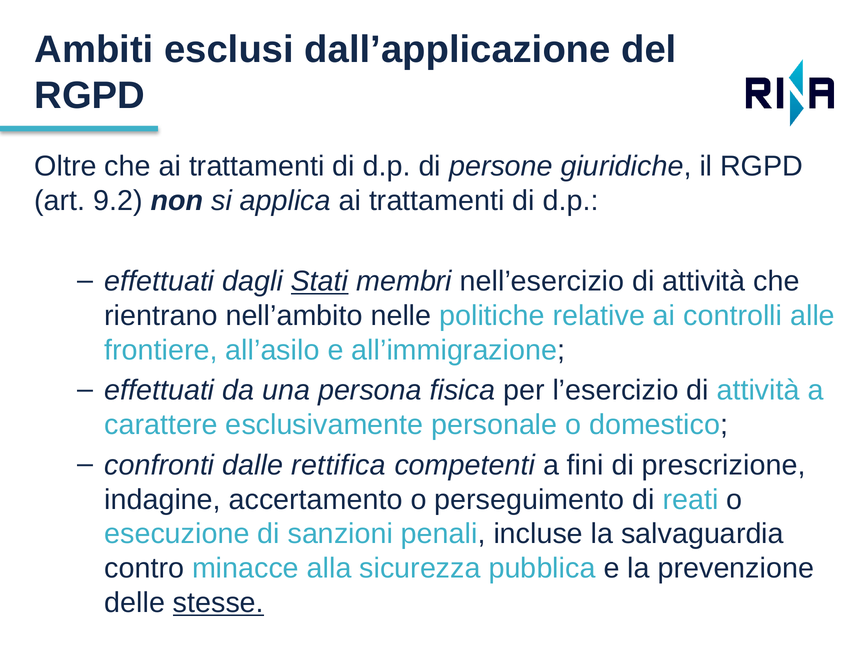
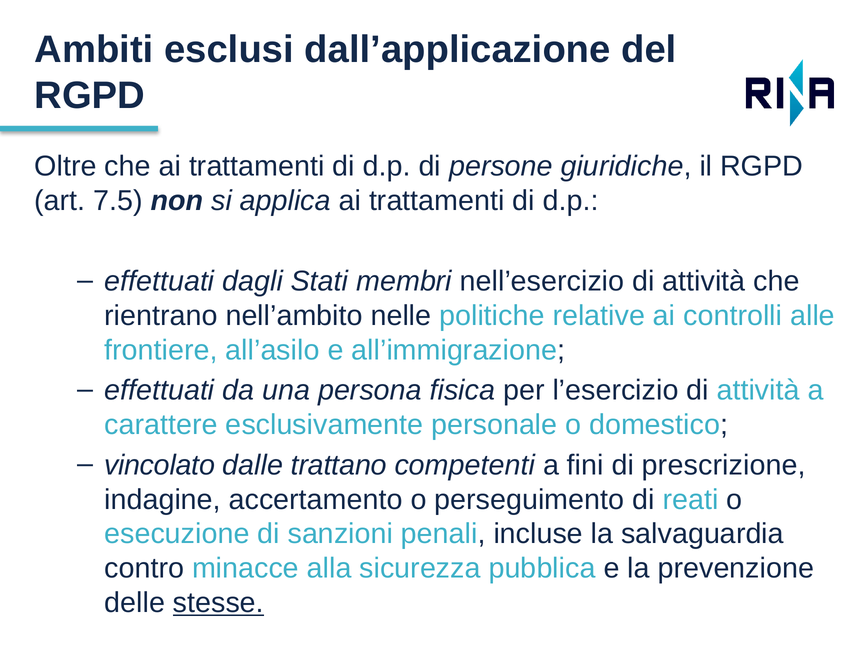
9.2: 9.2 -> 7.5
Stati underline: present -> none
confronti: confronti -> vincolato
rettifica: rettifica -> trattano
